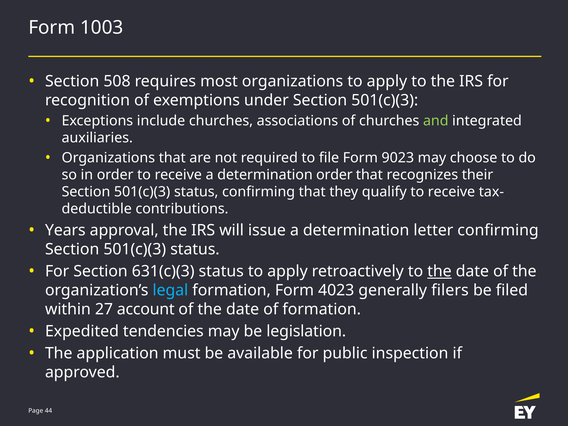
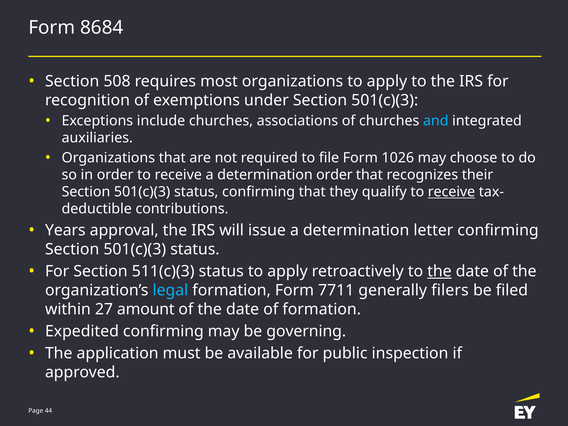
1003: 1003 -> 8684
and colour: light green -> light blue
9023: 9023 -> 1026
receive at (451, 192) underline: none -> present
631(c)(3: 631(c)(3 -> 511(c)(3
4023: 4023 -> 7711
account: account -> amount
Expedited tendencies: tendencies -> confirming
legislation: legislation -> governing
